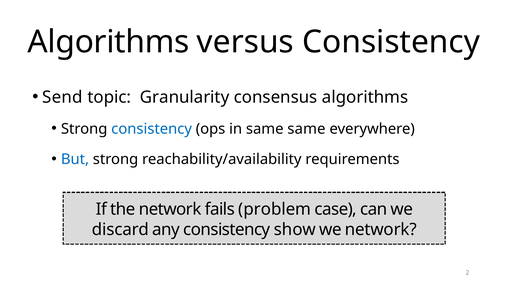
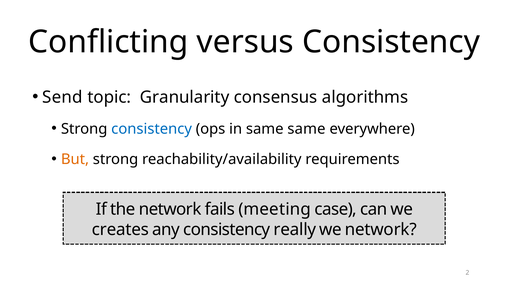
Algorithms at (108, 42): Algorithms -> Conflicting
But colour: blue -> orange
problem: problem -> meeting
discard: discard -> creates
show: show -> really
